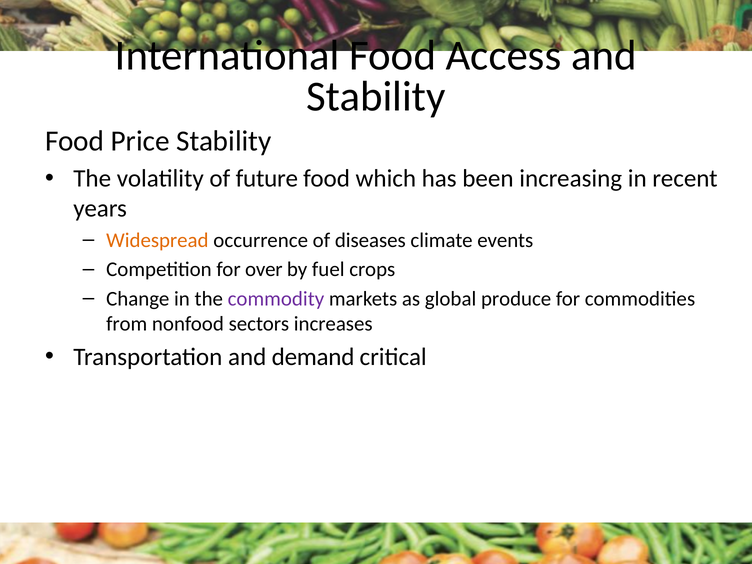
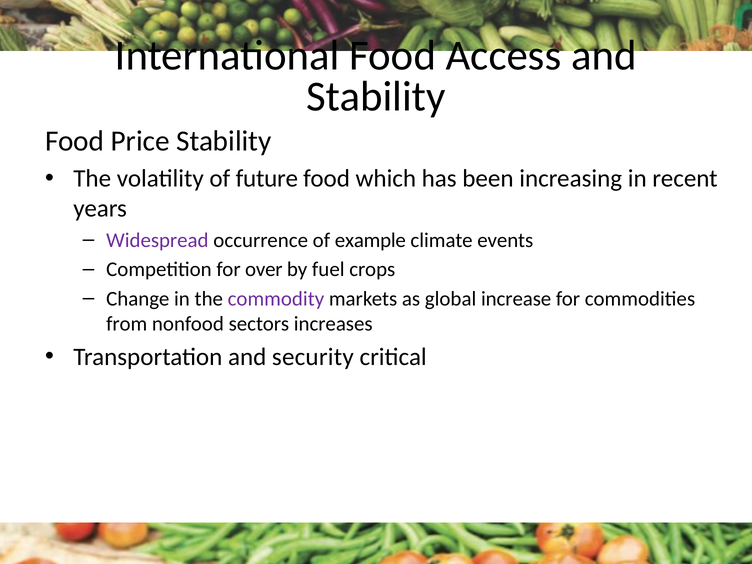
Widespread colour: orange -> purple
diseases: diseases -> example
produce: produce -> increase
demand: demand -> security
